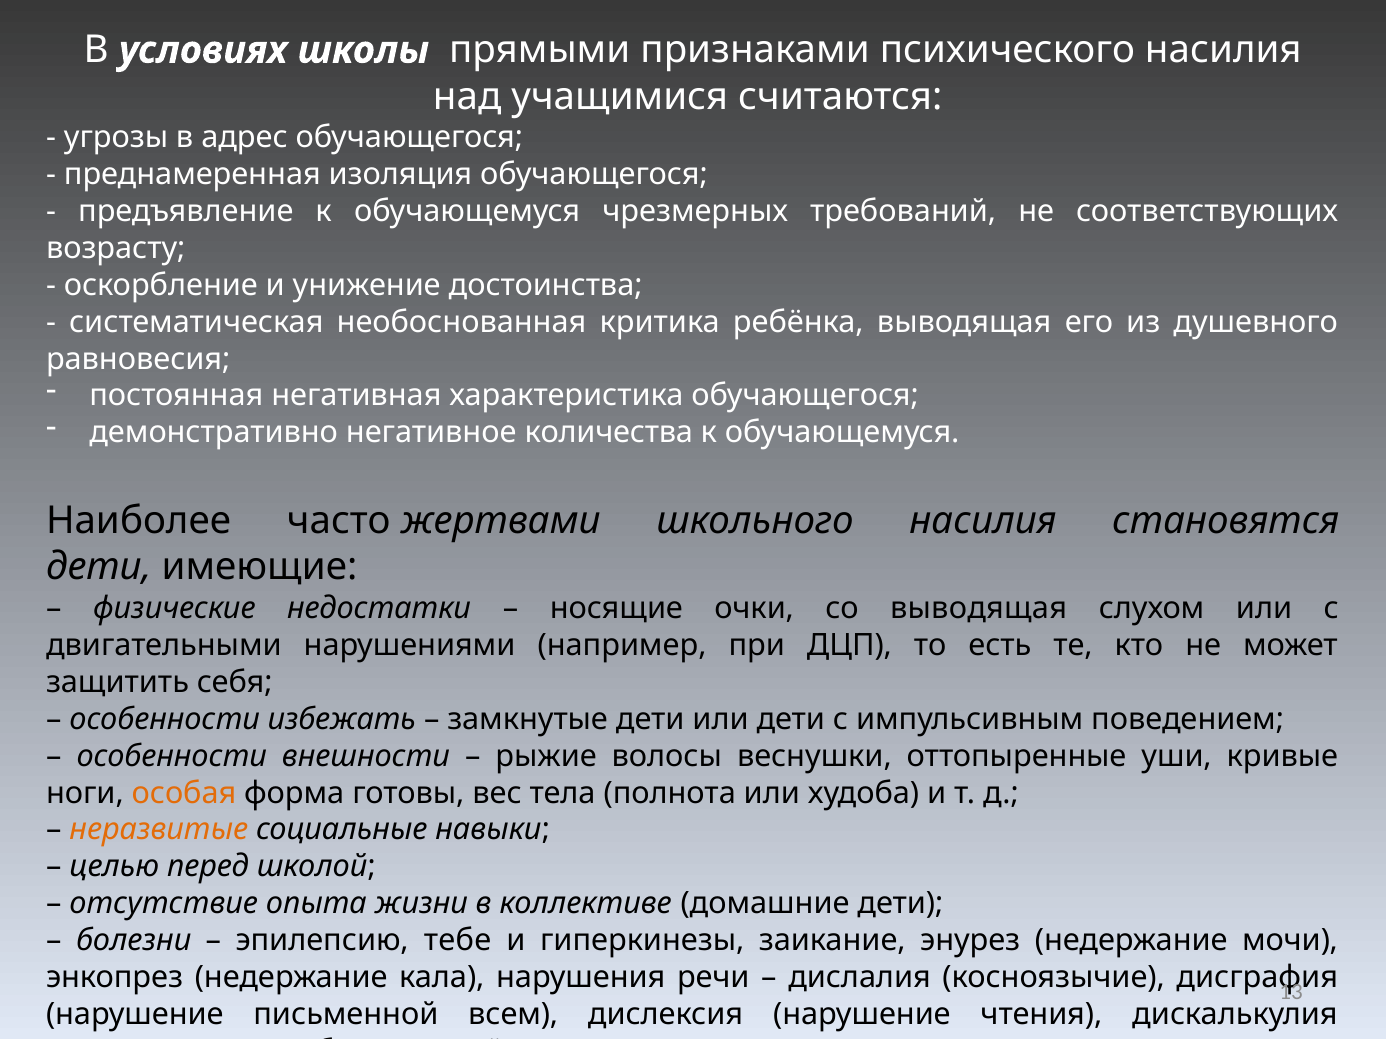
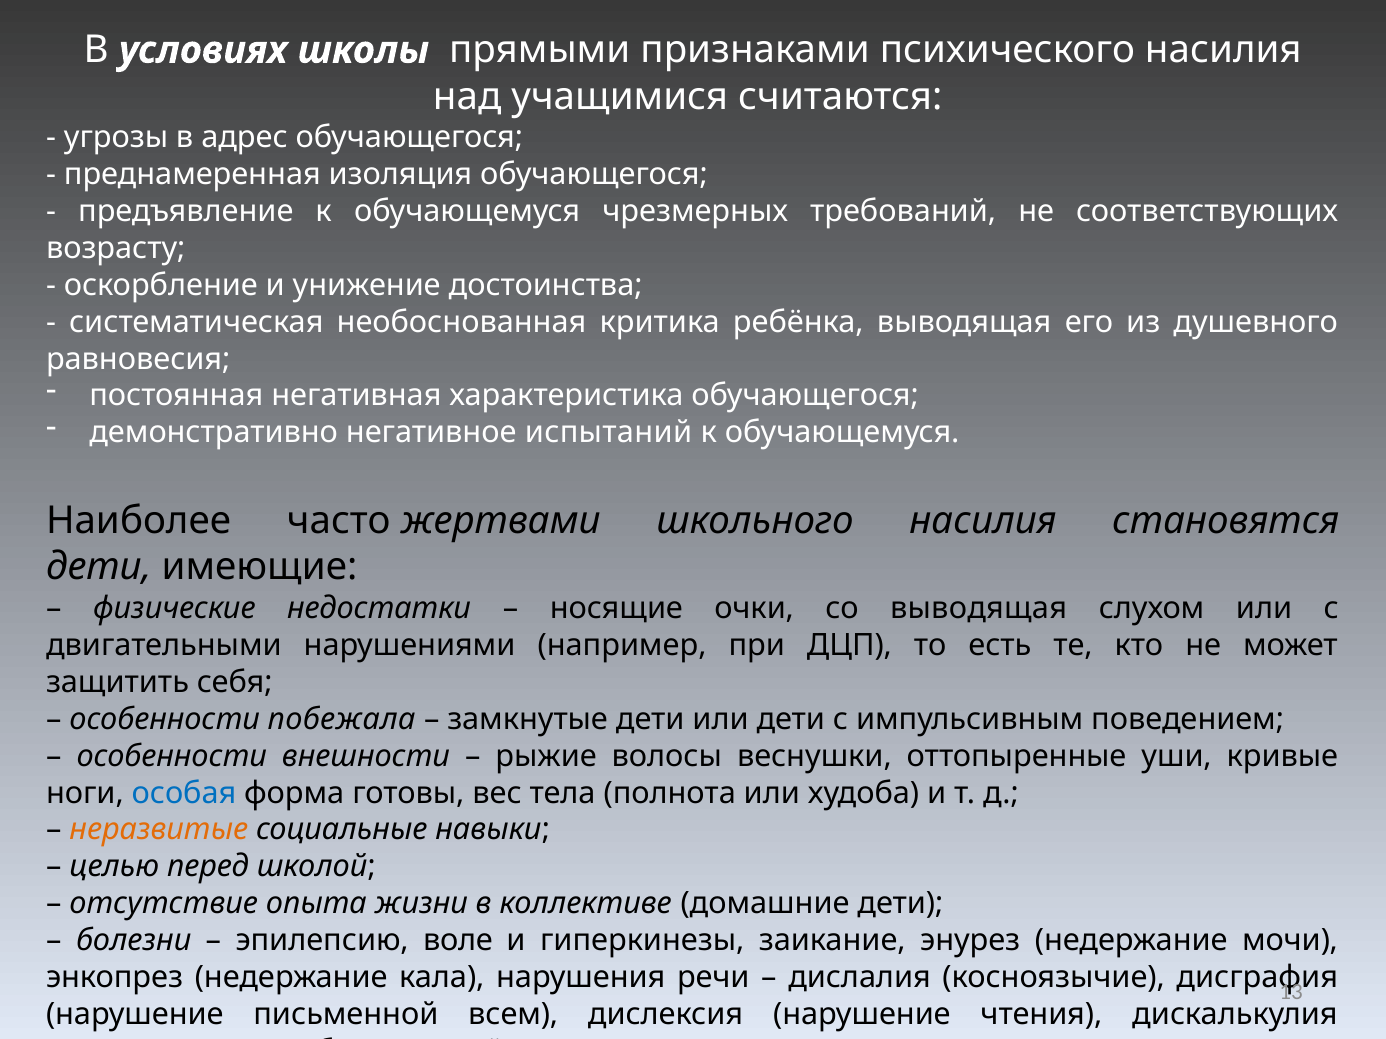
количества: количества -> испытаний
избежать: избежать -> побежала
особая colour: orange -> blue
тебе: тебе -> воле
